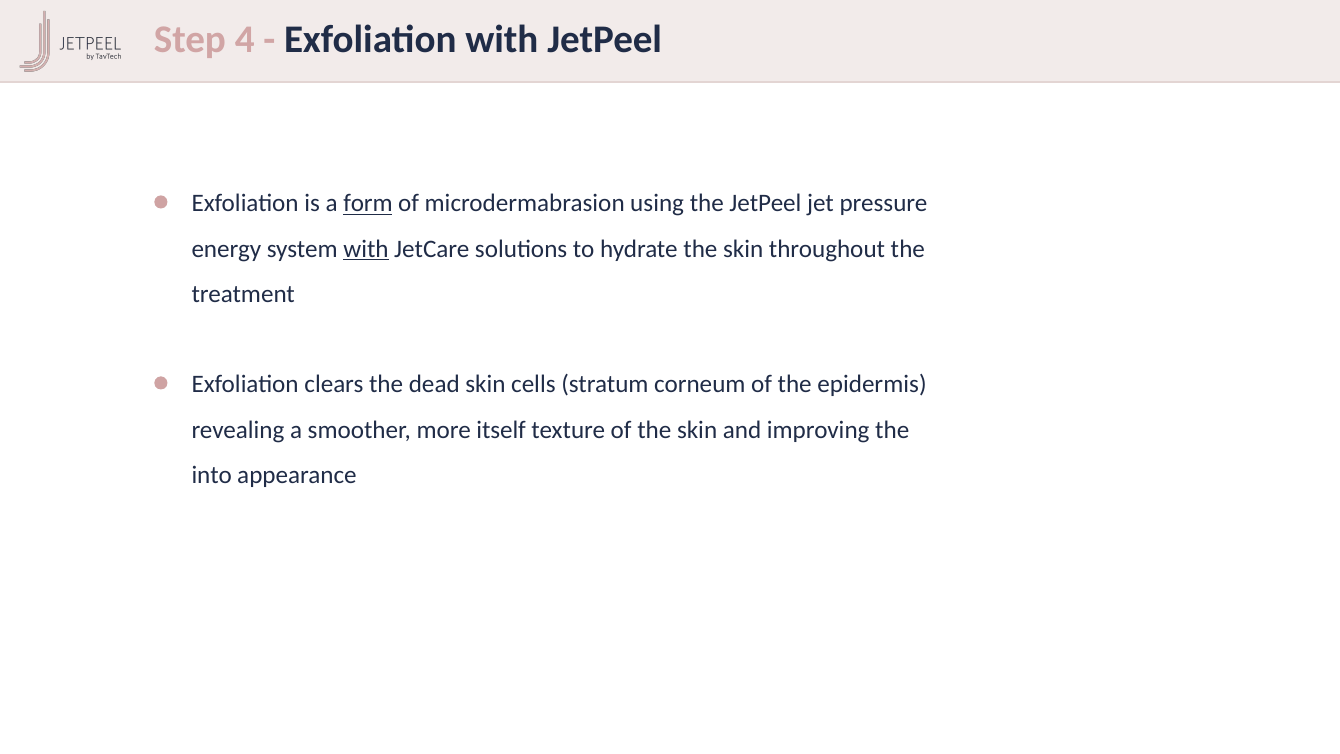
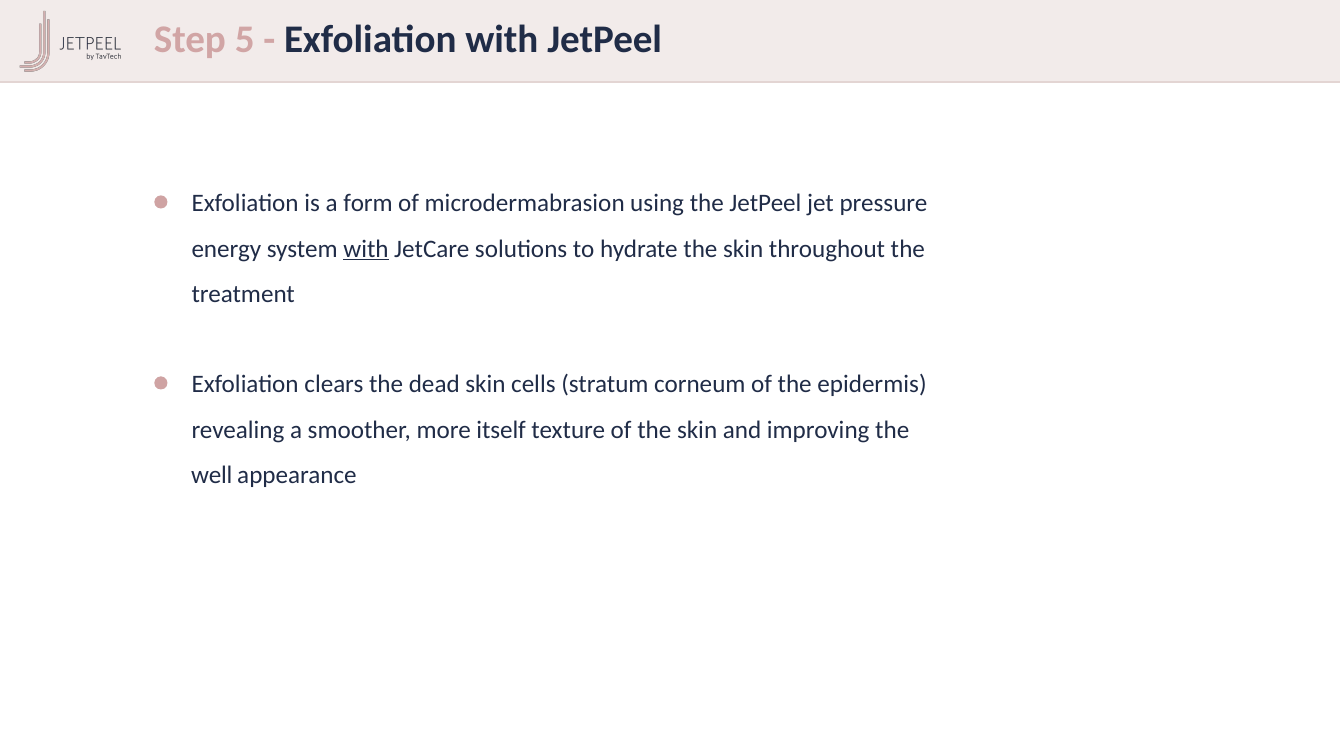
4: 4 -> 5
form underline: present -> none
into: into -> well
